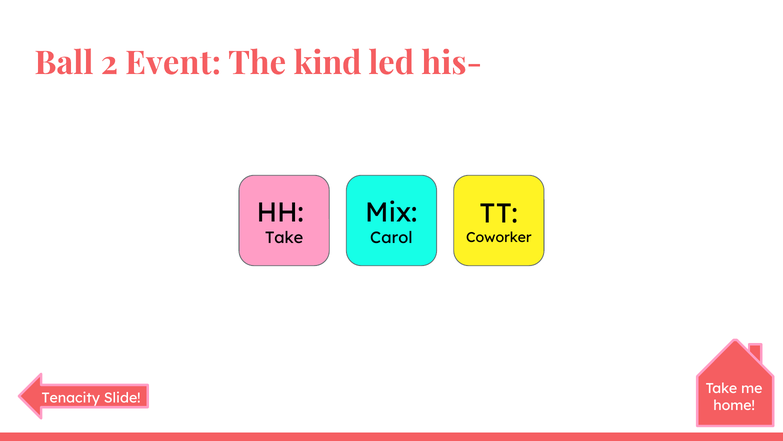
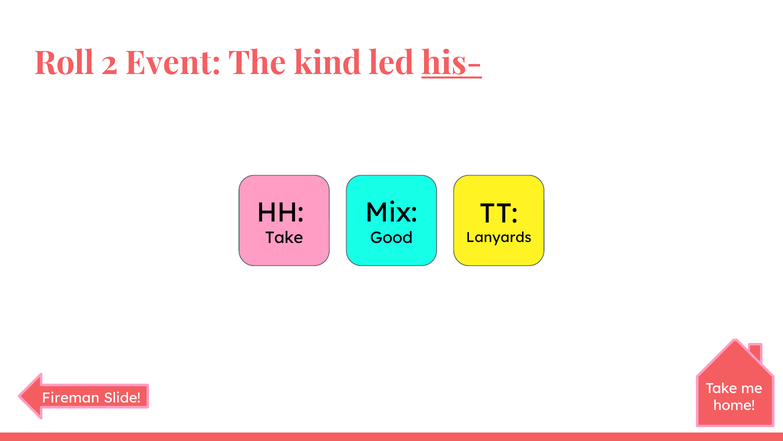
Ball: Ball -> Roll
his- underline: none -> present
Carol: Carol -> Good
Coworker: Coworker -> Lanyards
Tenacity: Tenacity -> Fireman
